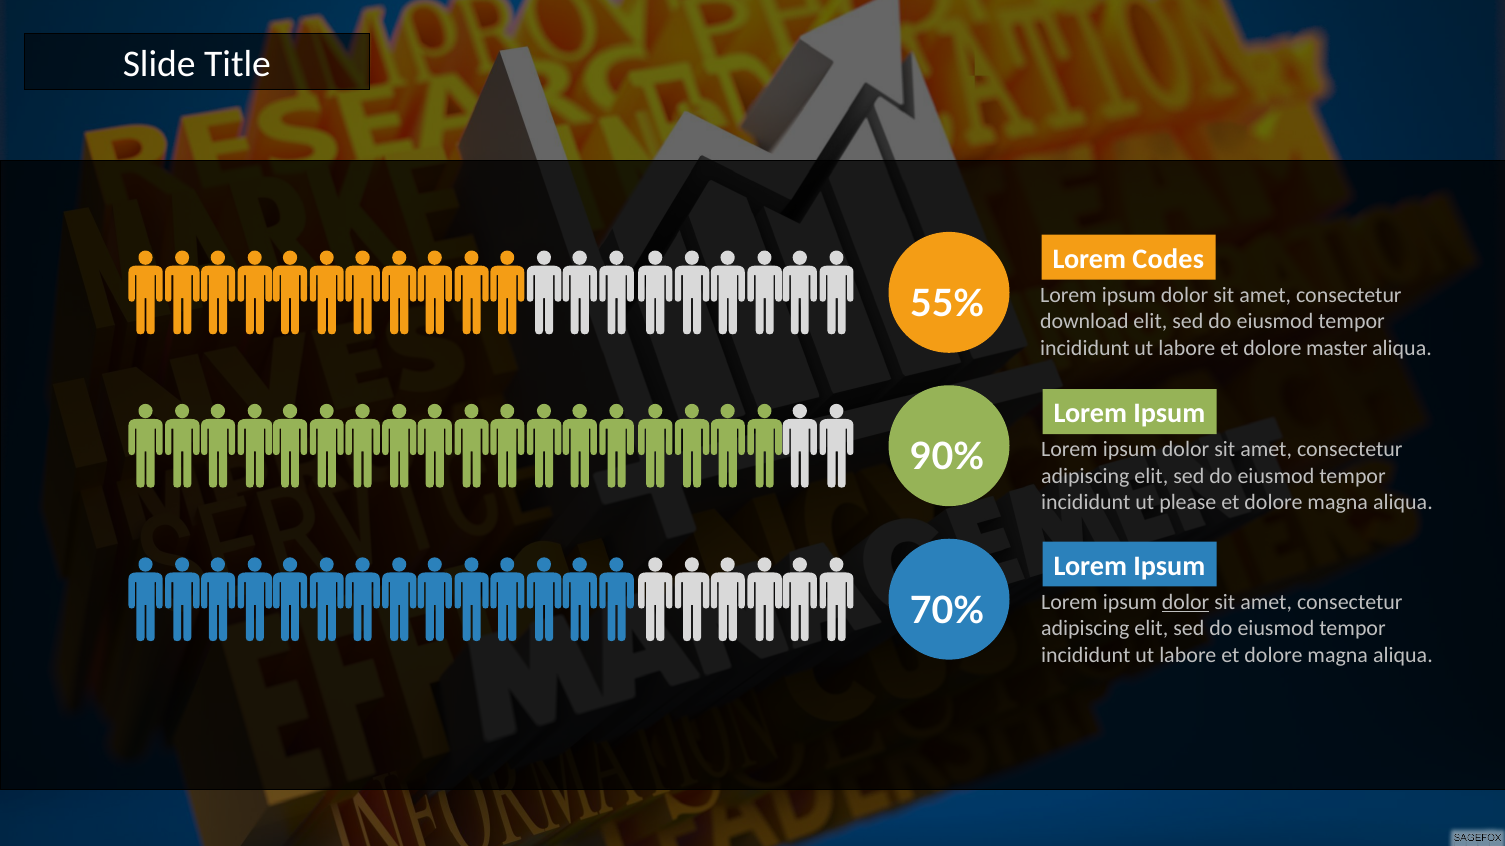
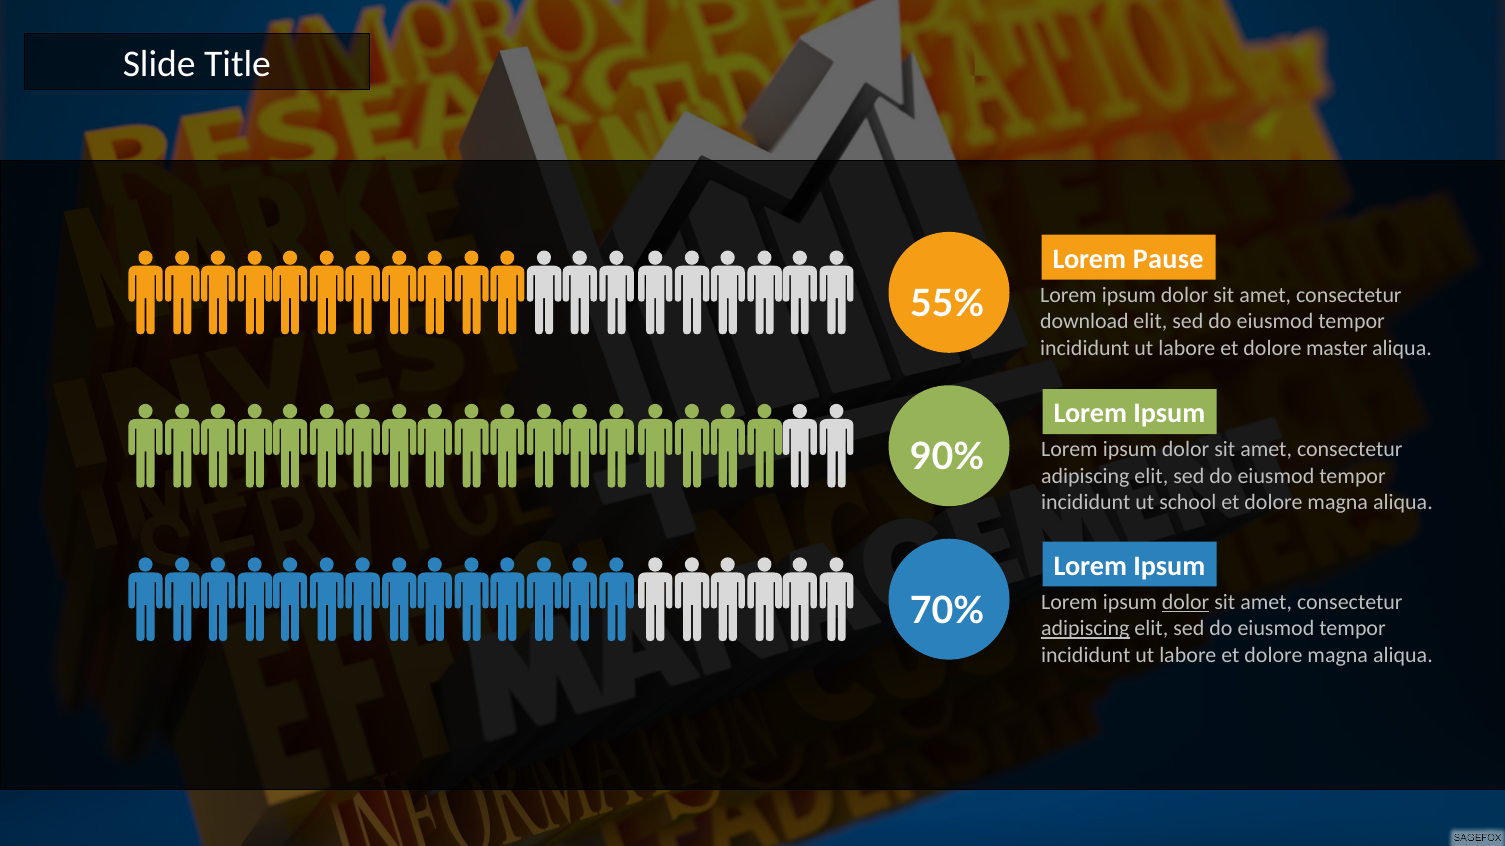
Codes: Codes -> Pause
please: please -> school
adipiscing at (1085, 629) underline: none -> present
